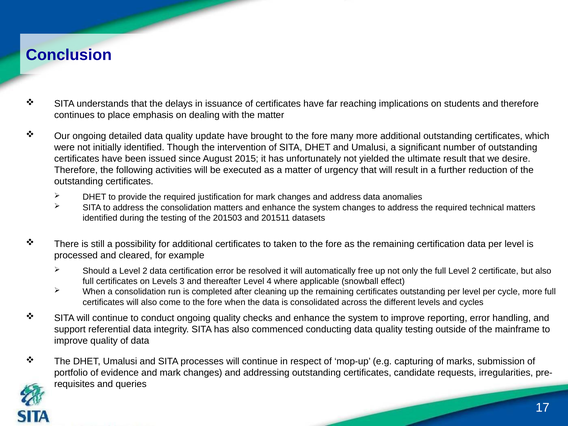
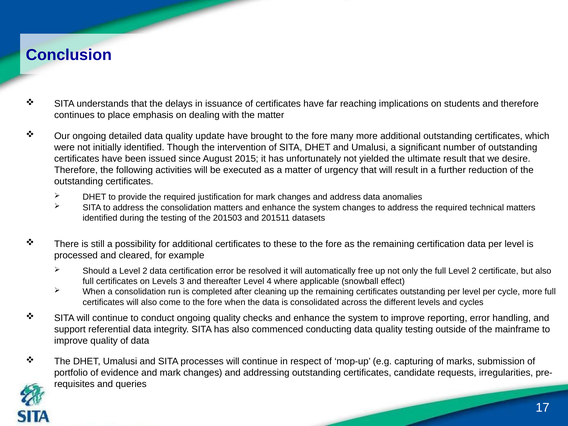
taken: taken -> these
